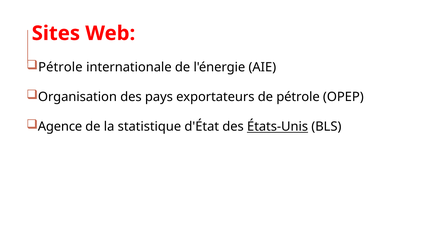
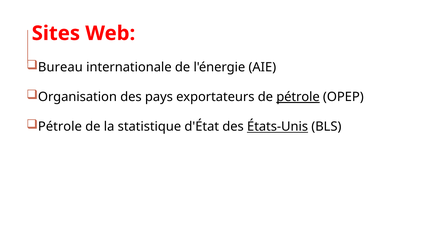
Pétrole at (60, 67): Pétrole -> Bureau
pétrole at (298, 97) underline: none -> present
Agence at (60, 127): Agence -> Pétrole
